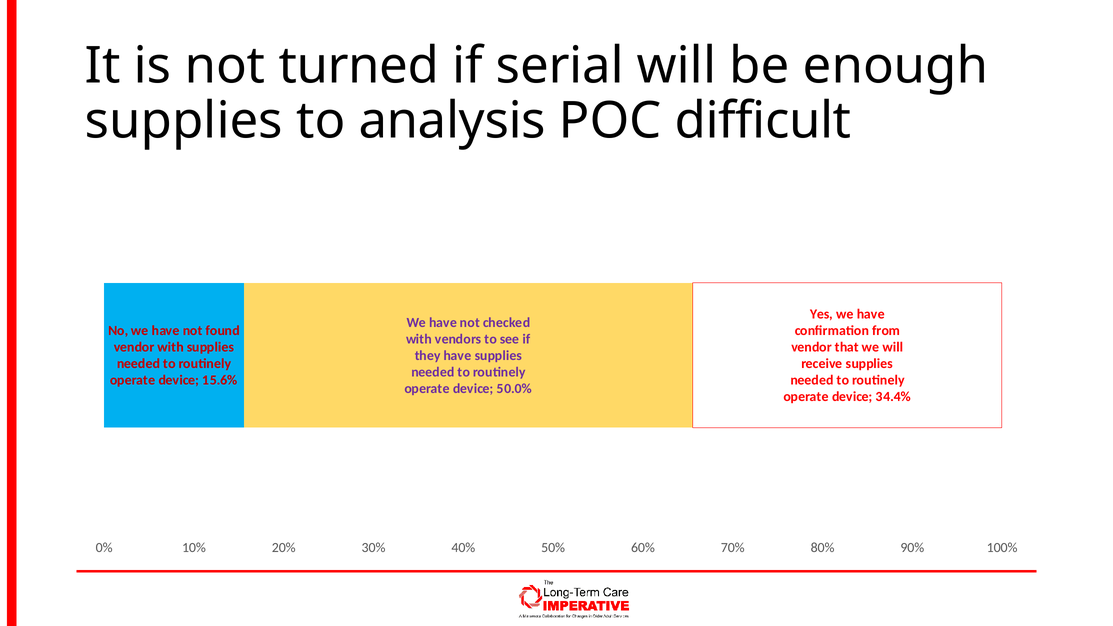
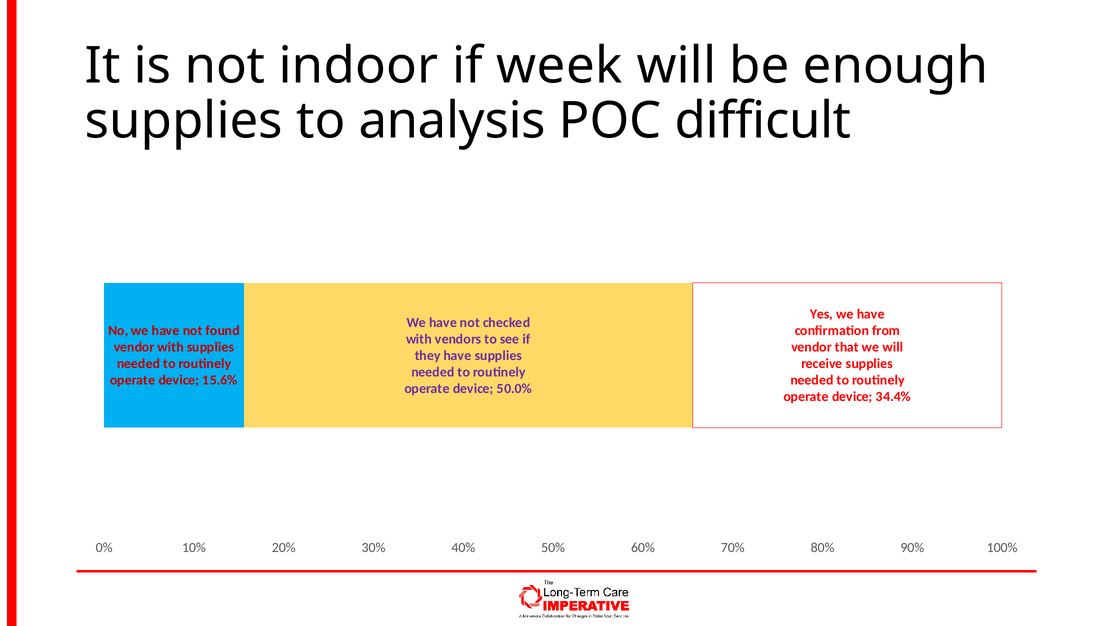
turned: turned -> indoor
serial: serial -> week
